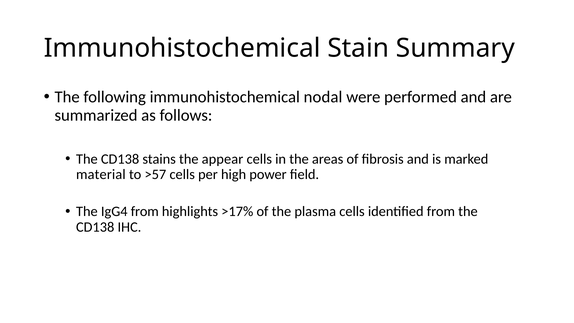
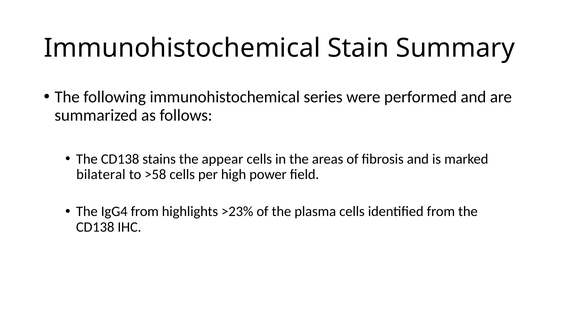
nodal: nodal -> series
material: material -> bilateral
>57: >57 -> >58
>17%: >17% -> >23%
